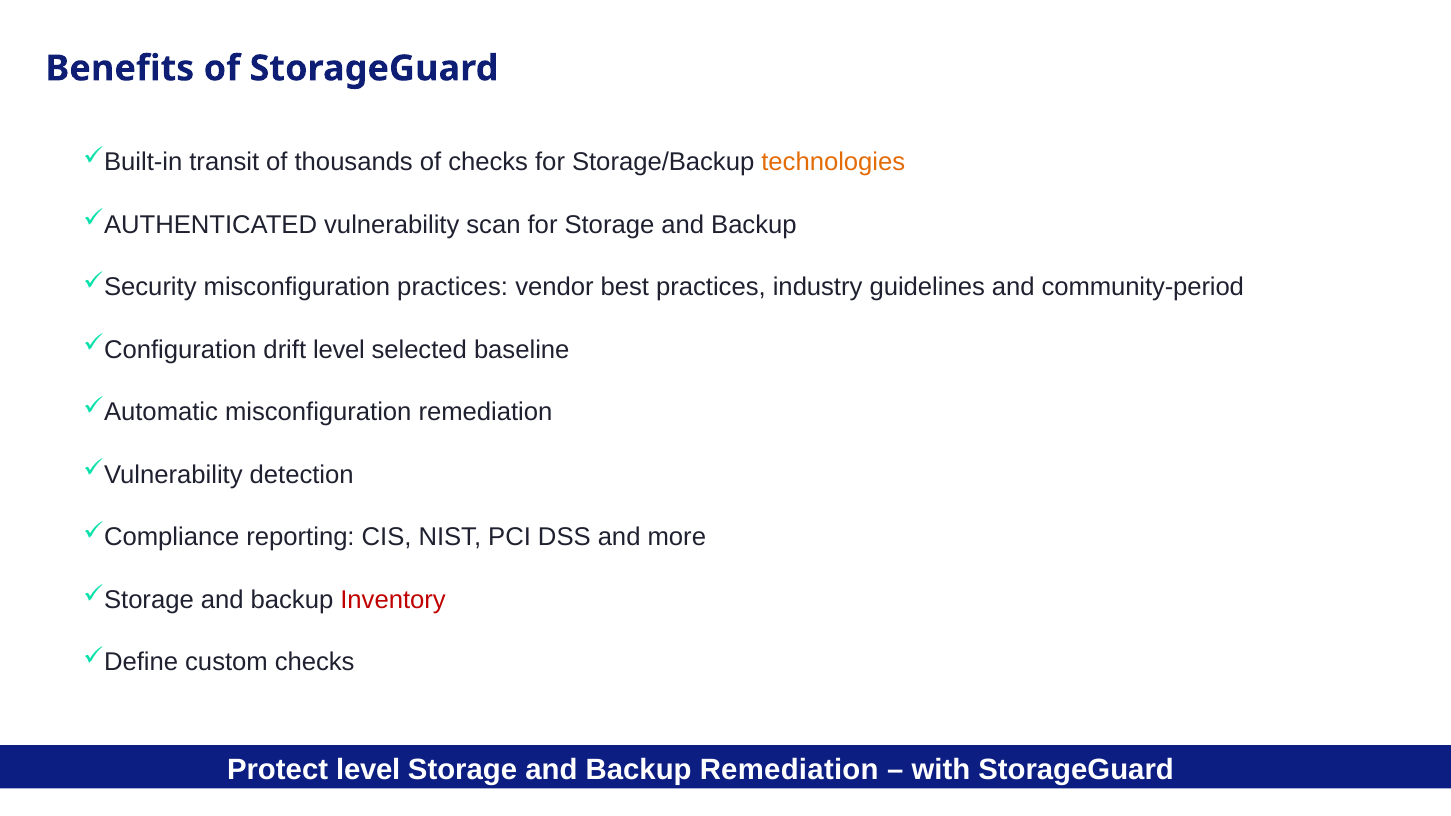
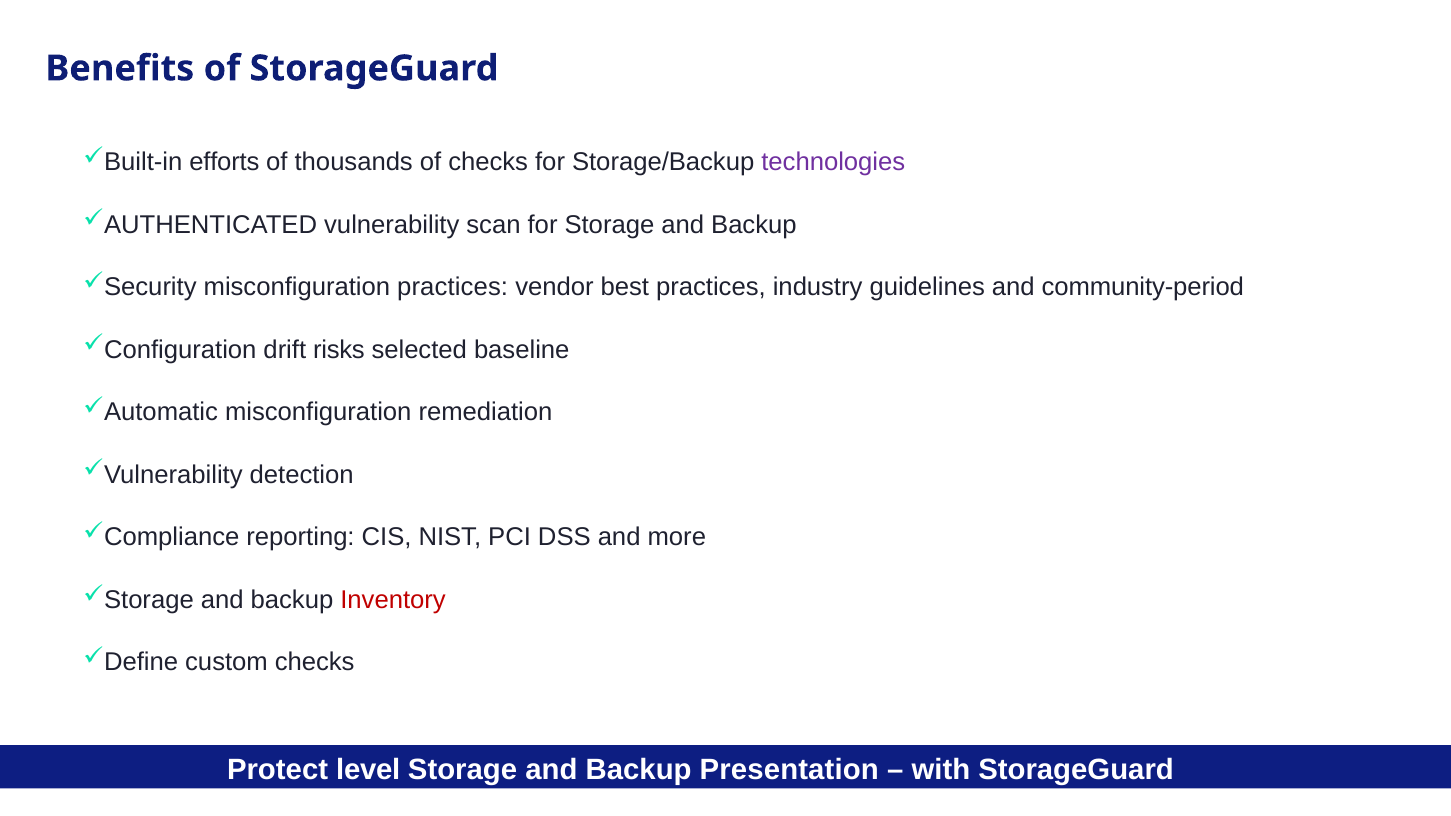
transit: transit -> efforts
technologies colour: orange -> purple
drift level: level -> risks
Backup Remediation: Remediation -> Presentation
